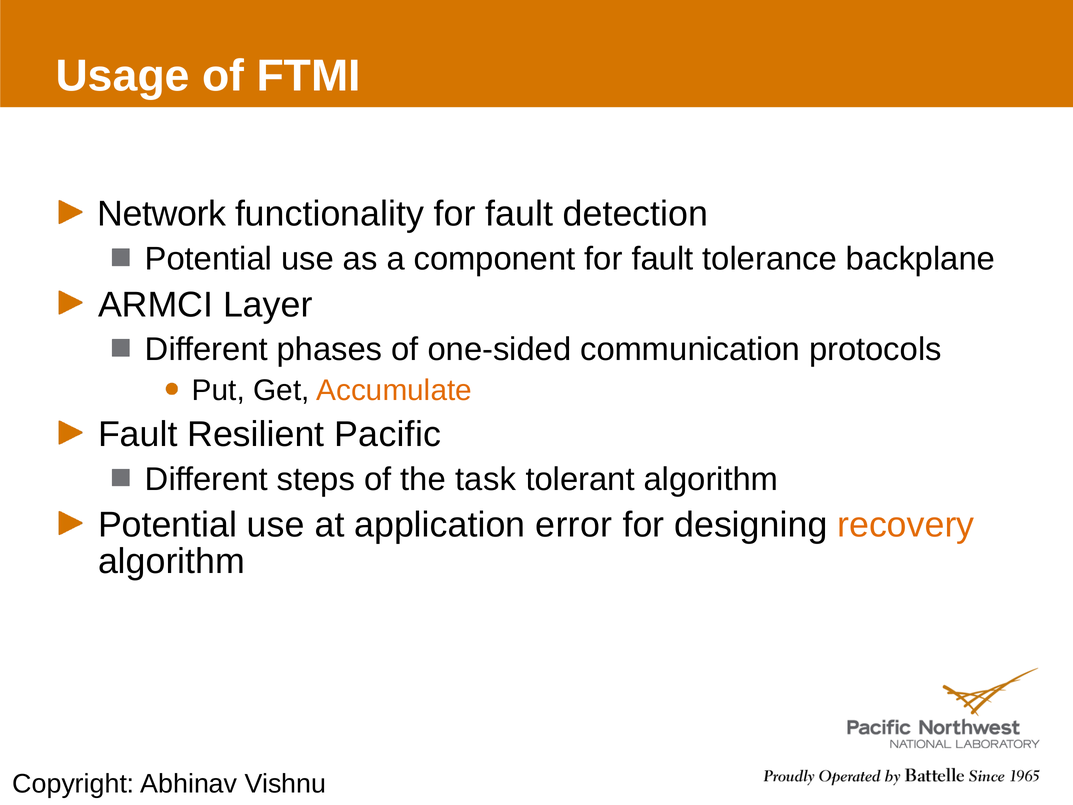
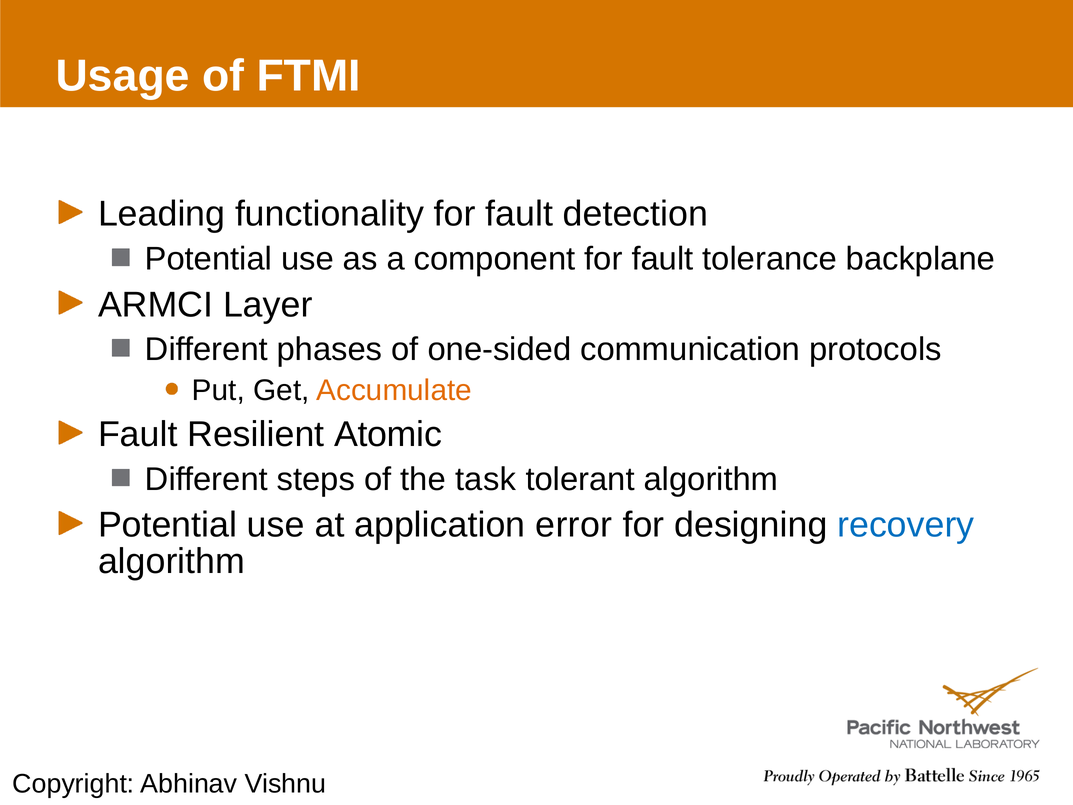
Network: Network -> Leading
Pacific: Pacific -> Atomic
recovery colour: orange -> blue
